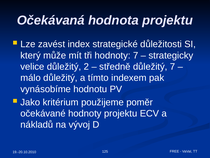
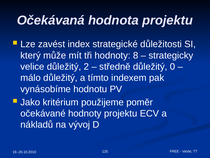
hodnoty 7: 7 -> 8
důležitý 7: 7 -> 0
